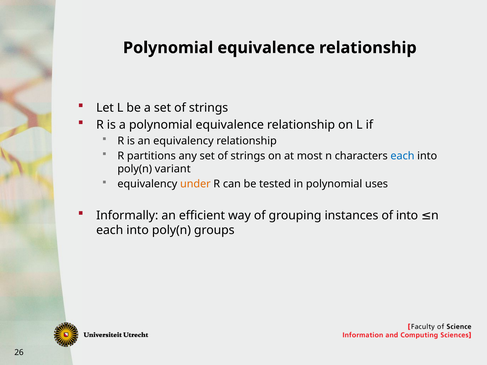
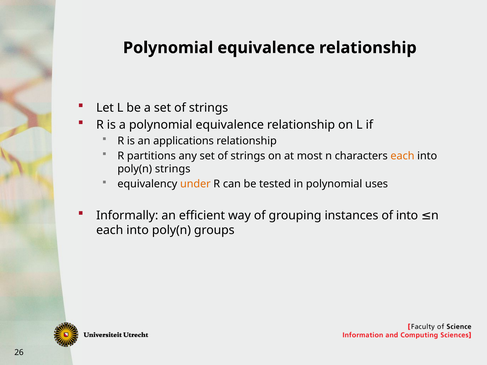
an equivalency: equivalency -> applications
each at (402, 156) colour: blue -> orange
poly(n variant: variant -> strings
